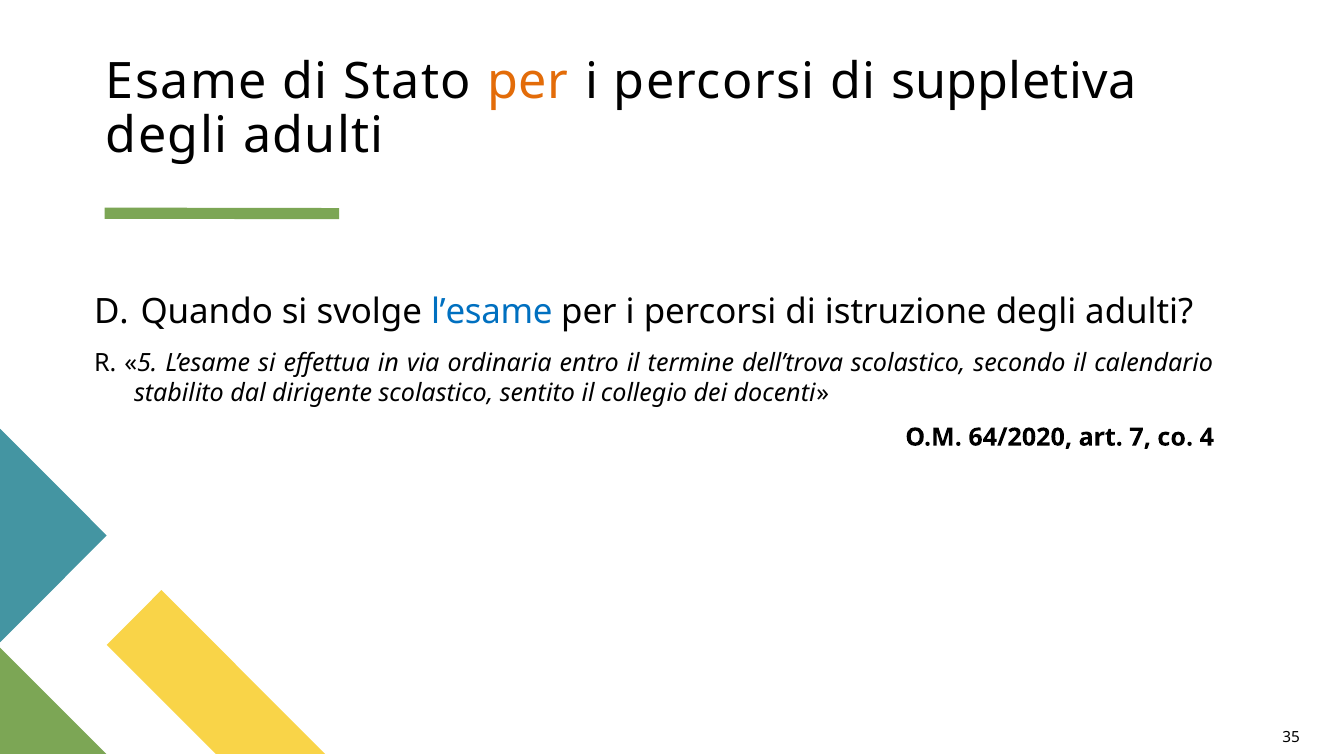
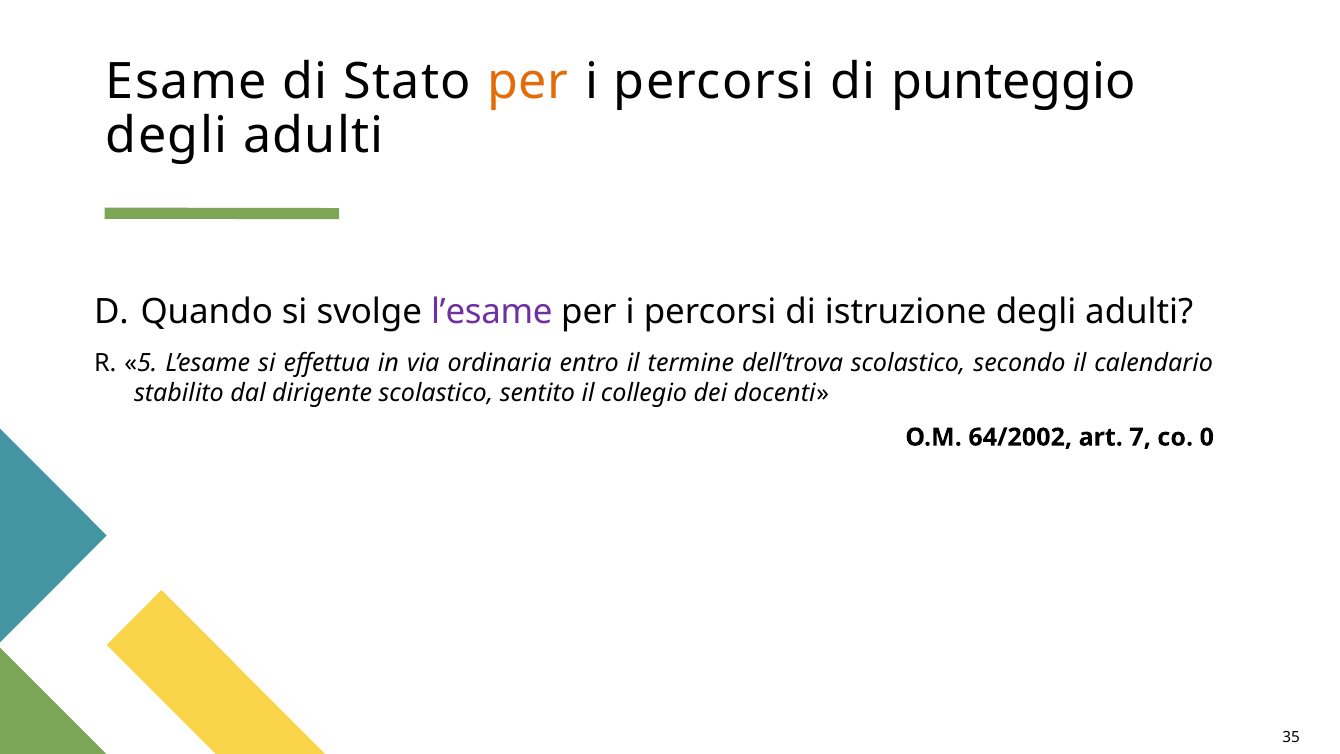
suppletiva: suppletiva -> punteggio
l’esame at (492, 311) colour: blue -> purple
64/2020: 64/2020 -> 64/2002
4: 4 -> 0
